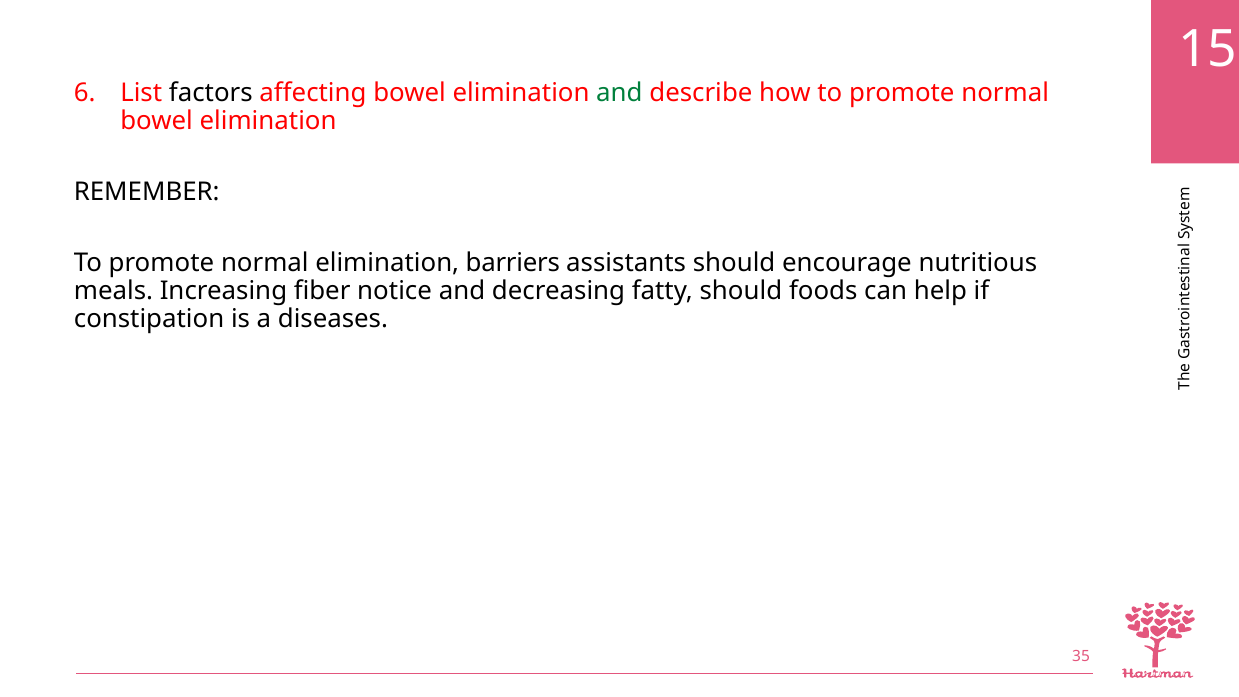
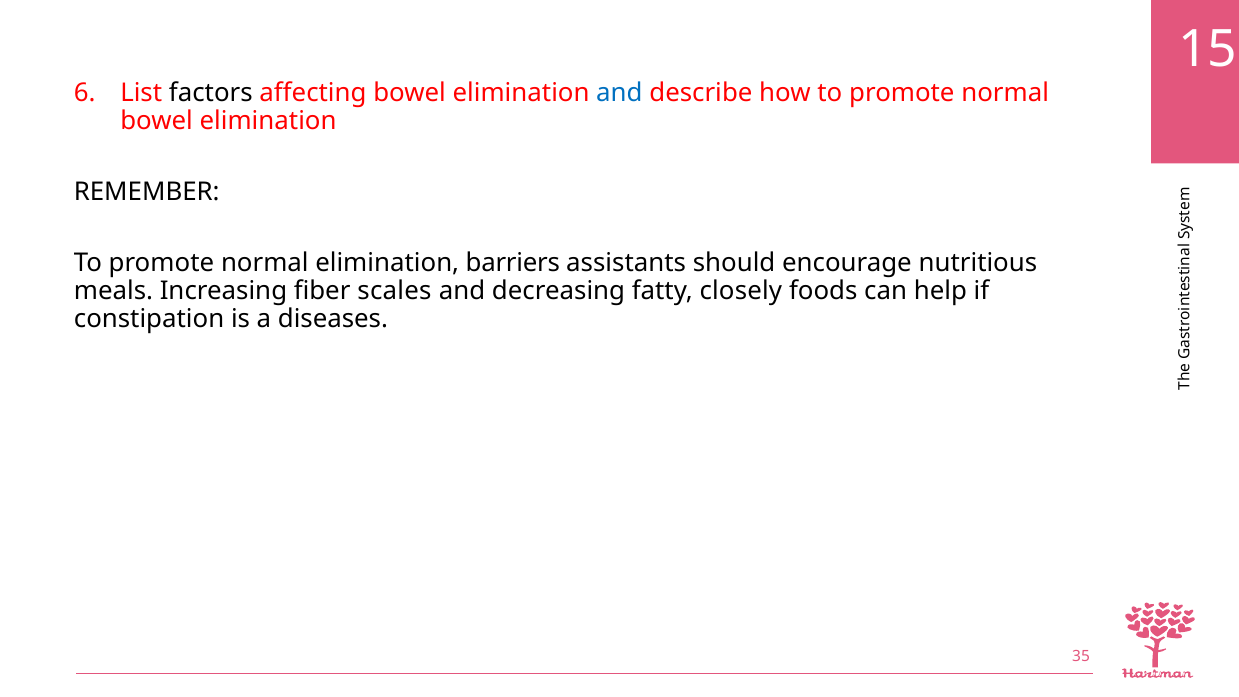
and at (619, 93) colour: green -> blue
notice: notice -> scales
fatty should: should -> closely
